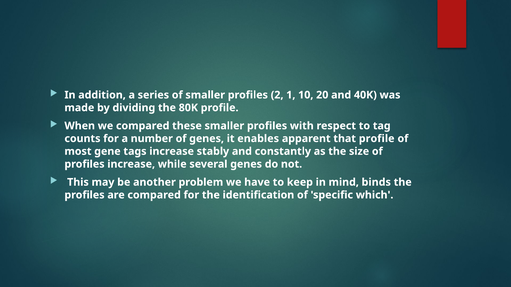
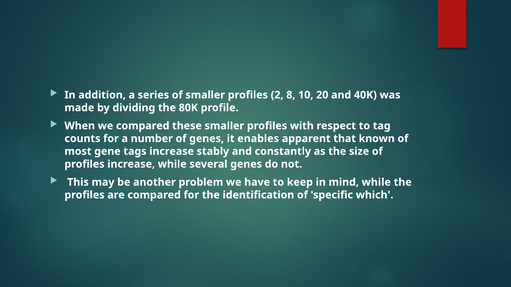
1: 1 -> 8
that profile: profile -> known
mind binds: binds -> while
